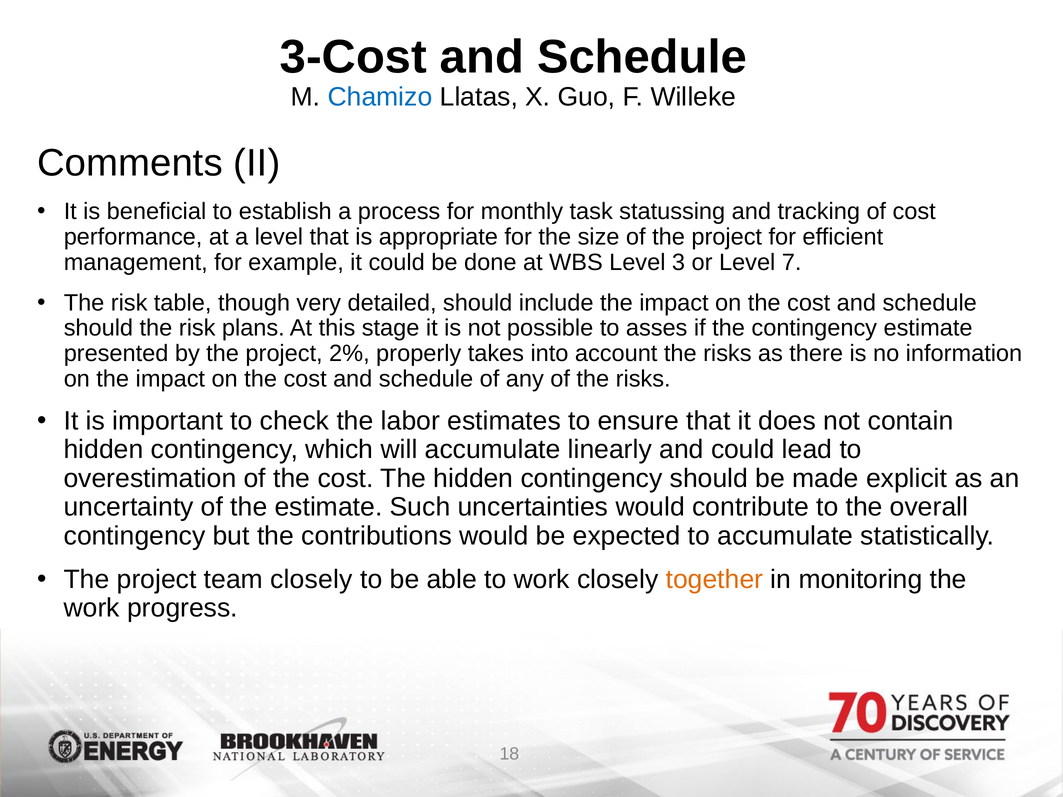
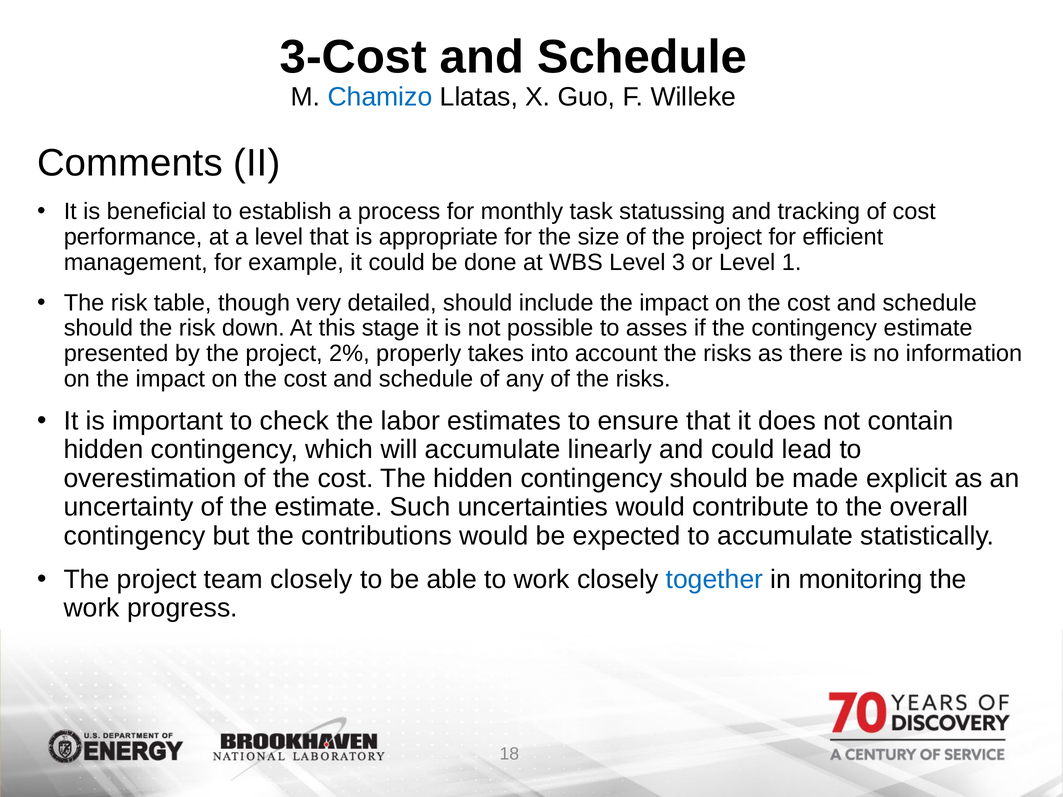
7: 7 -> 1
plans: plans -> down
together colour: orange -> blue
